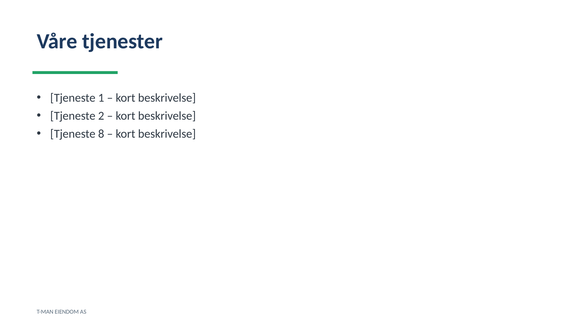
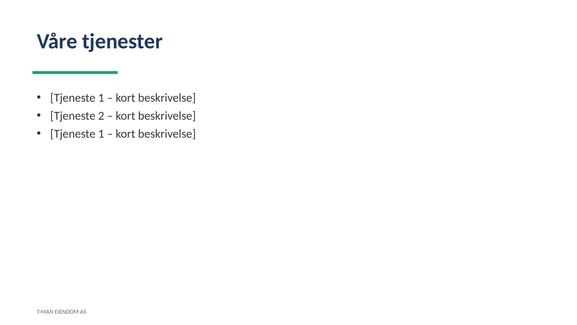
8 at (101, 134): 8 -> 1
